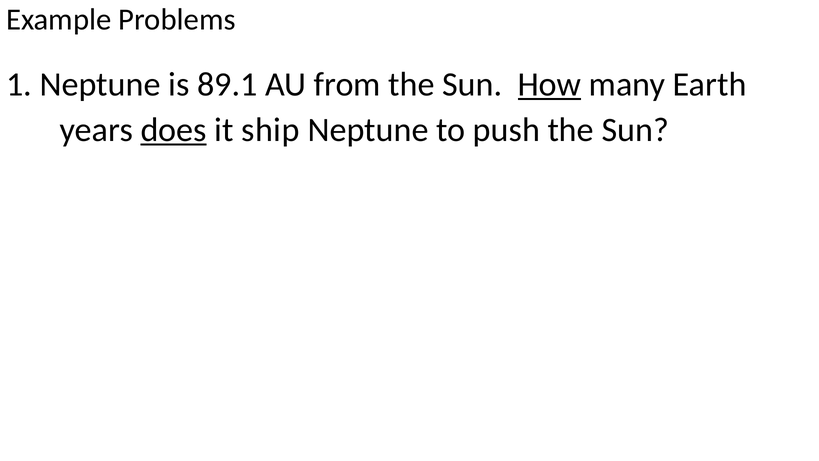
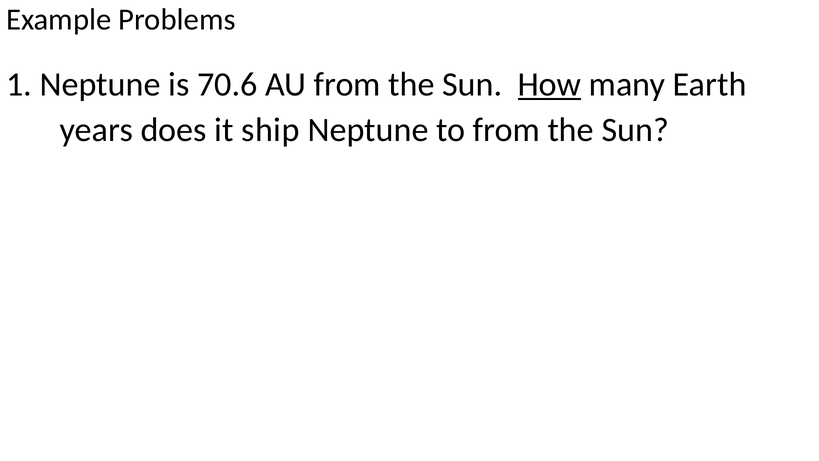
89.1: 89.1 -> 70.6
does underline: present -> none
to push: push -> from
